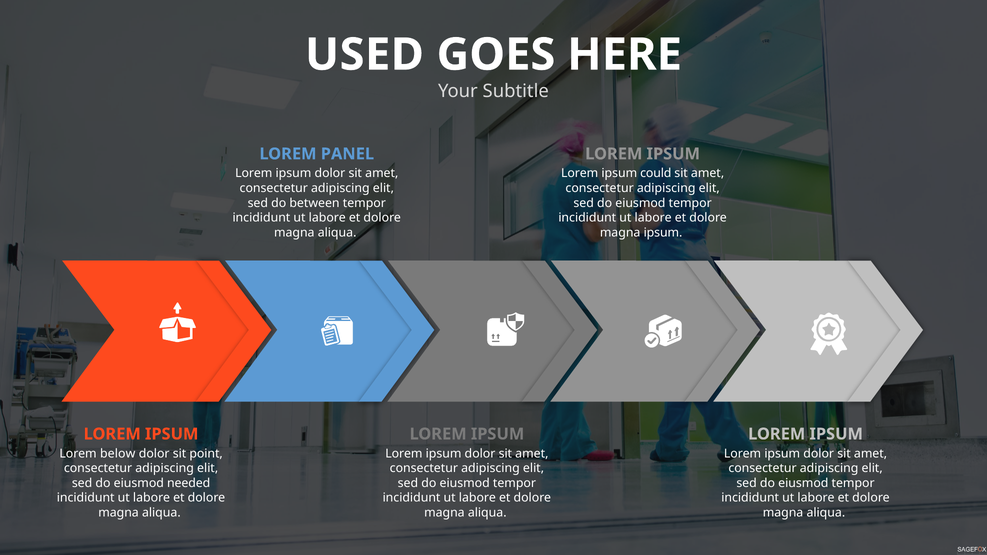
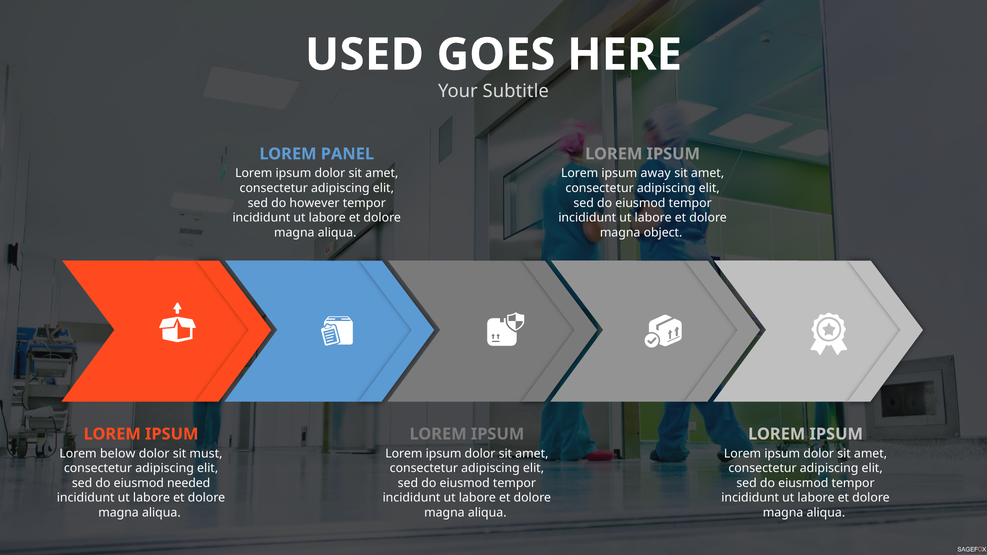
could: could -> away
between: between -> however
magna ipsum: ipsum -> object
point: point -> must
